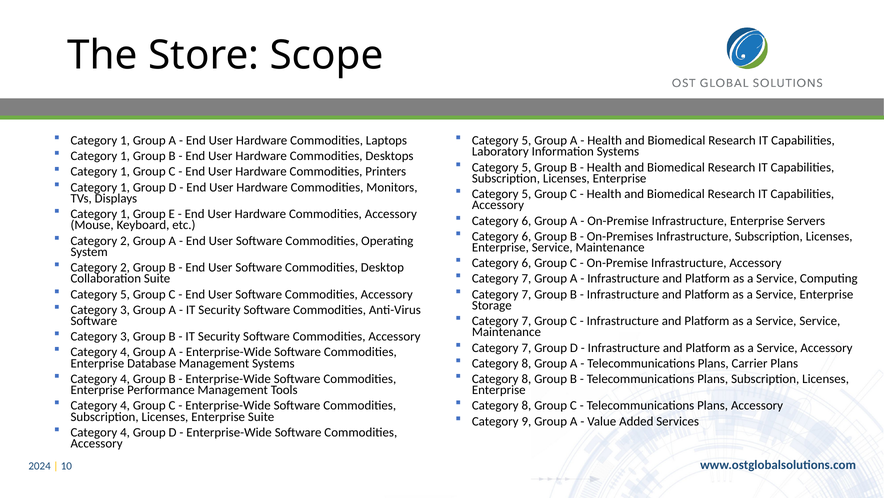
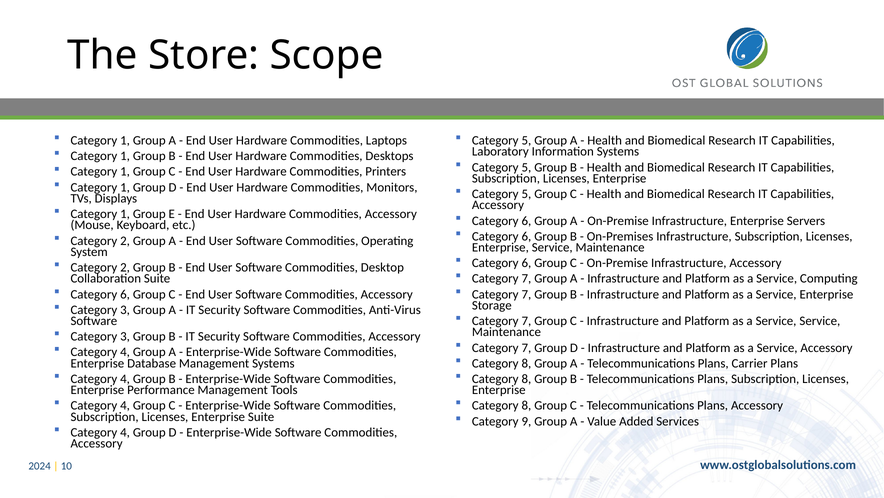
5 at (125, 294): 5 -> 6
